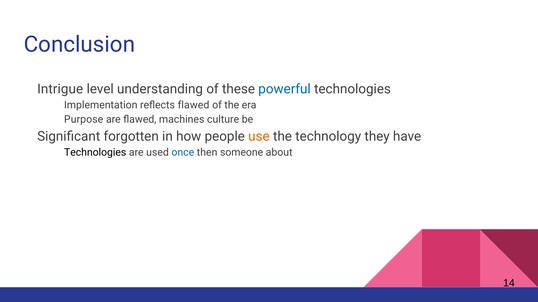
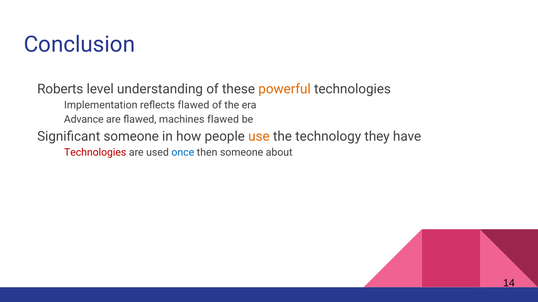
Intrigue: Intrigue -> Roberts
powerful colour: blue -> orange
Purpose: Purpose -> Advance
machines culture: culture -> flawed
Significant forgotten: forgotten -> someone
Technologies at (95, 153) colour: black -> red
